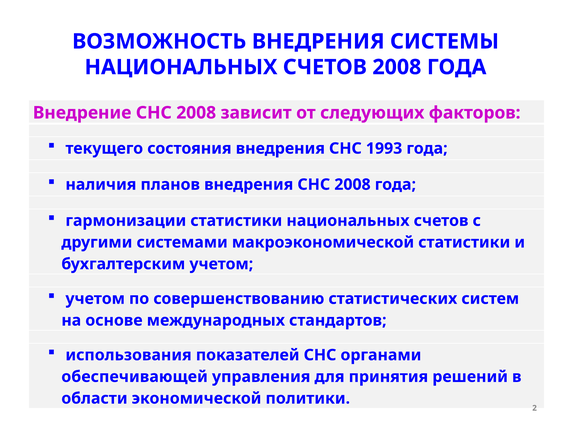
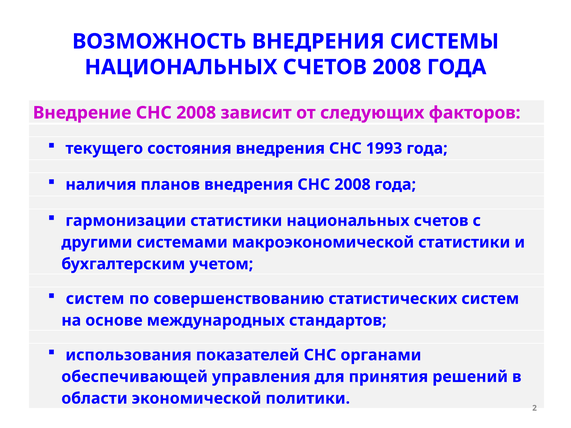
учетом at (95, 299): учетом -> систем
